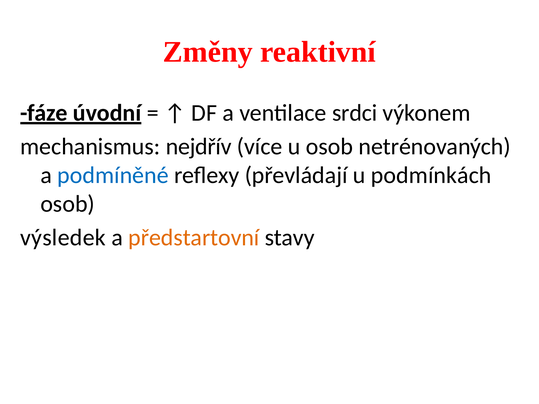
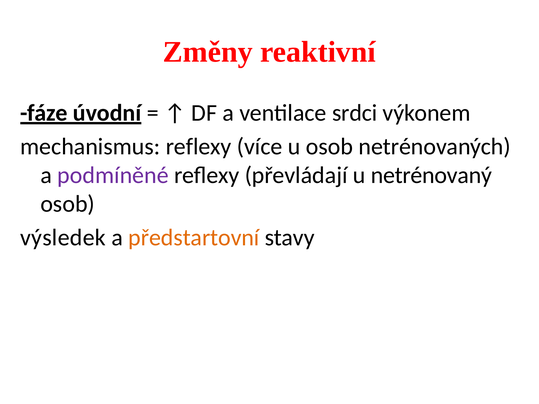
mechanismus nejdřív: nejdřív -> reflexy
podmíněné colour: blue -> purple
podmínkách: podmínkách -> netrénovaný
